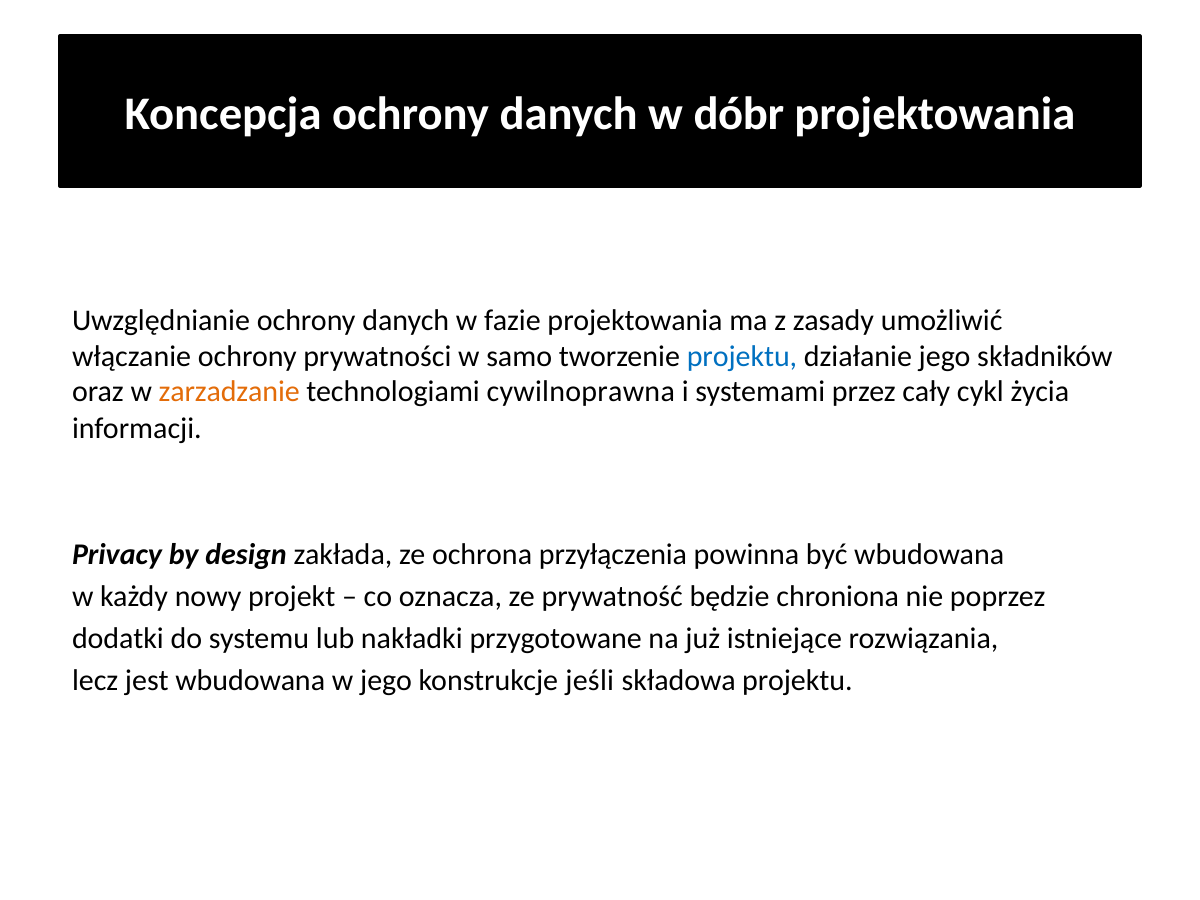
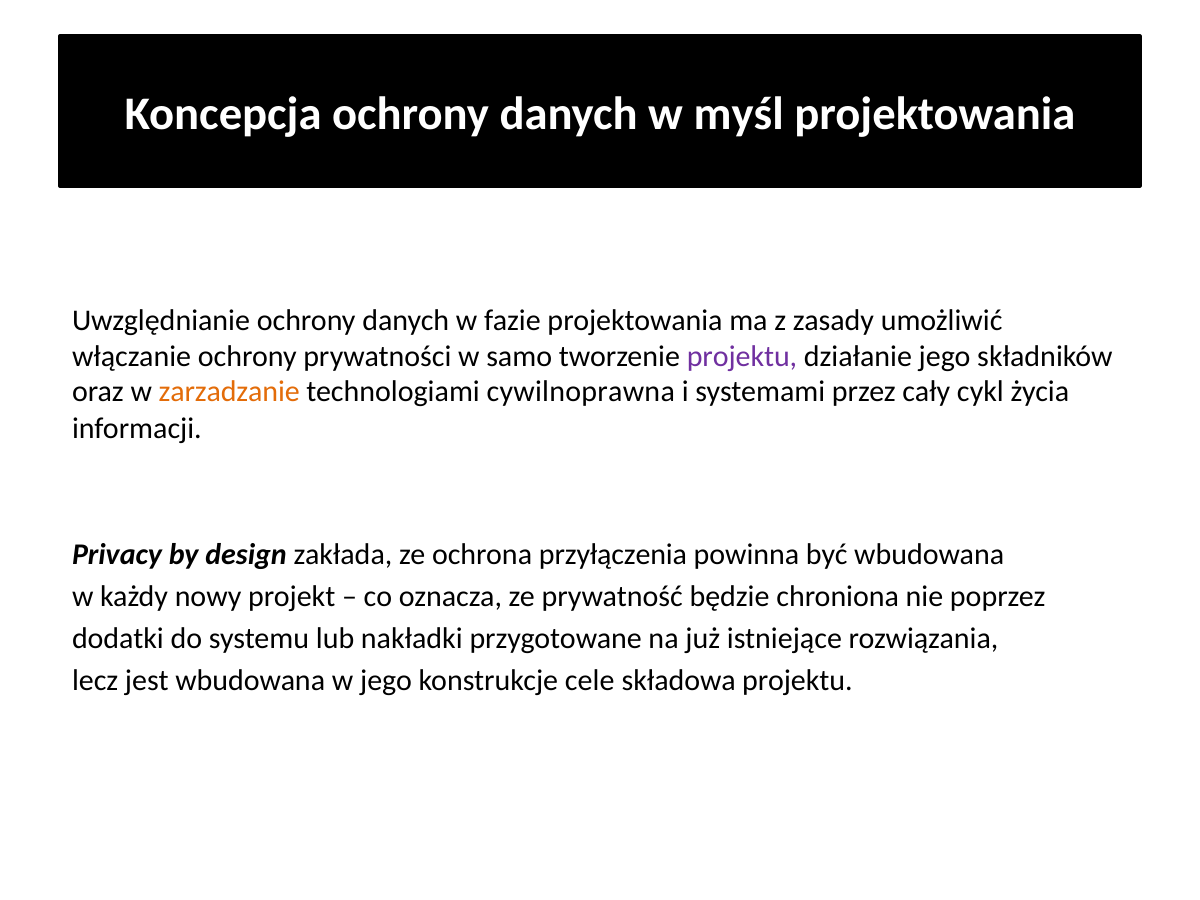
dóbr: dóbr -> myśl
projektu at (742, 356) colour: blue -> purple
jeśli: jeśli -> cele
